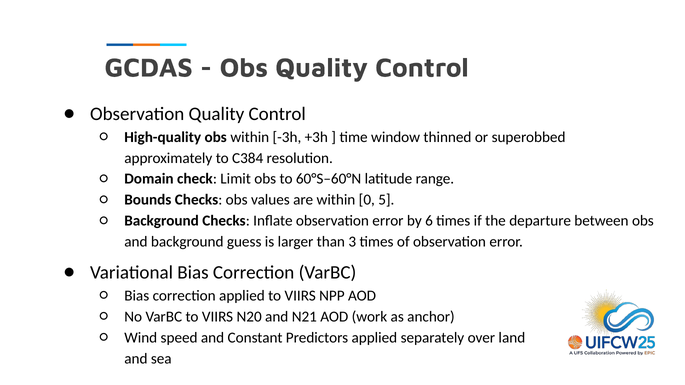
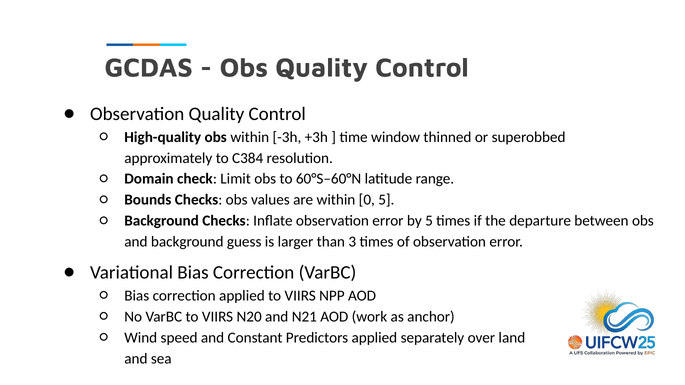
by 6: 6 -> 5
